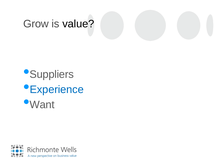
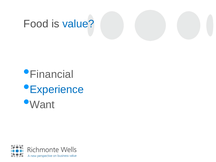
Grow: Grow -> Food
value colour: black -> blue
Suppliers: Suppliers -> Financial
